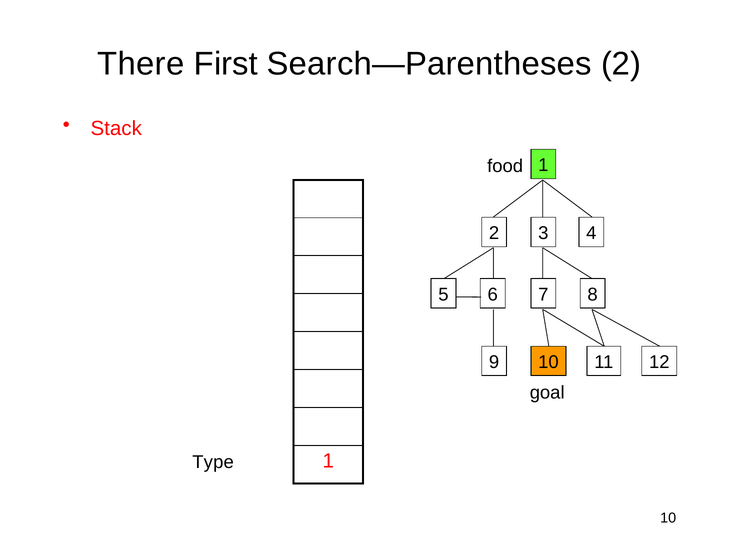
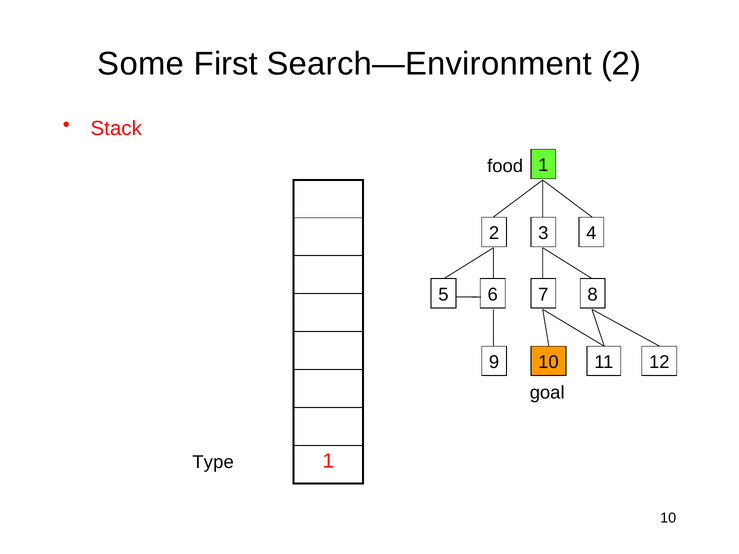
There: There -> Some
Search—Parentheses: Search—Parentheses -> Search—Environment
